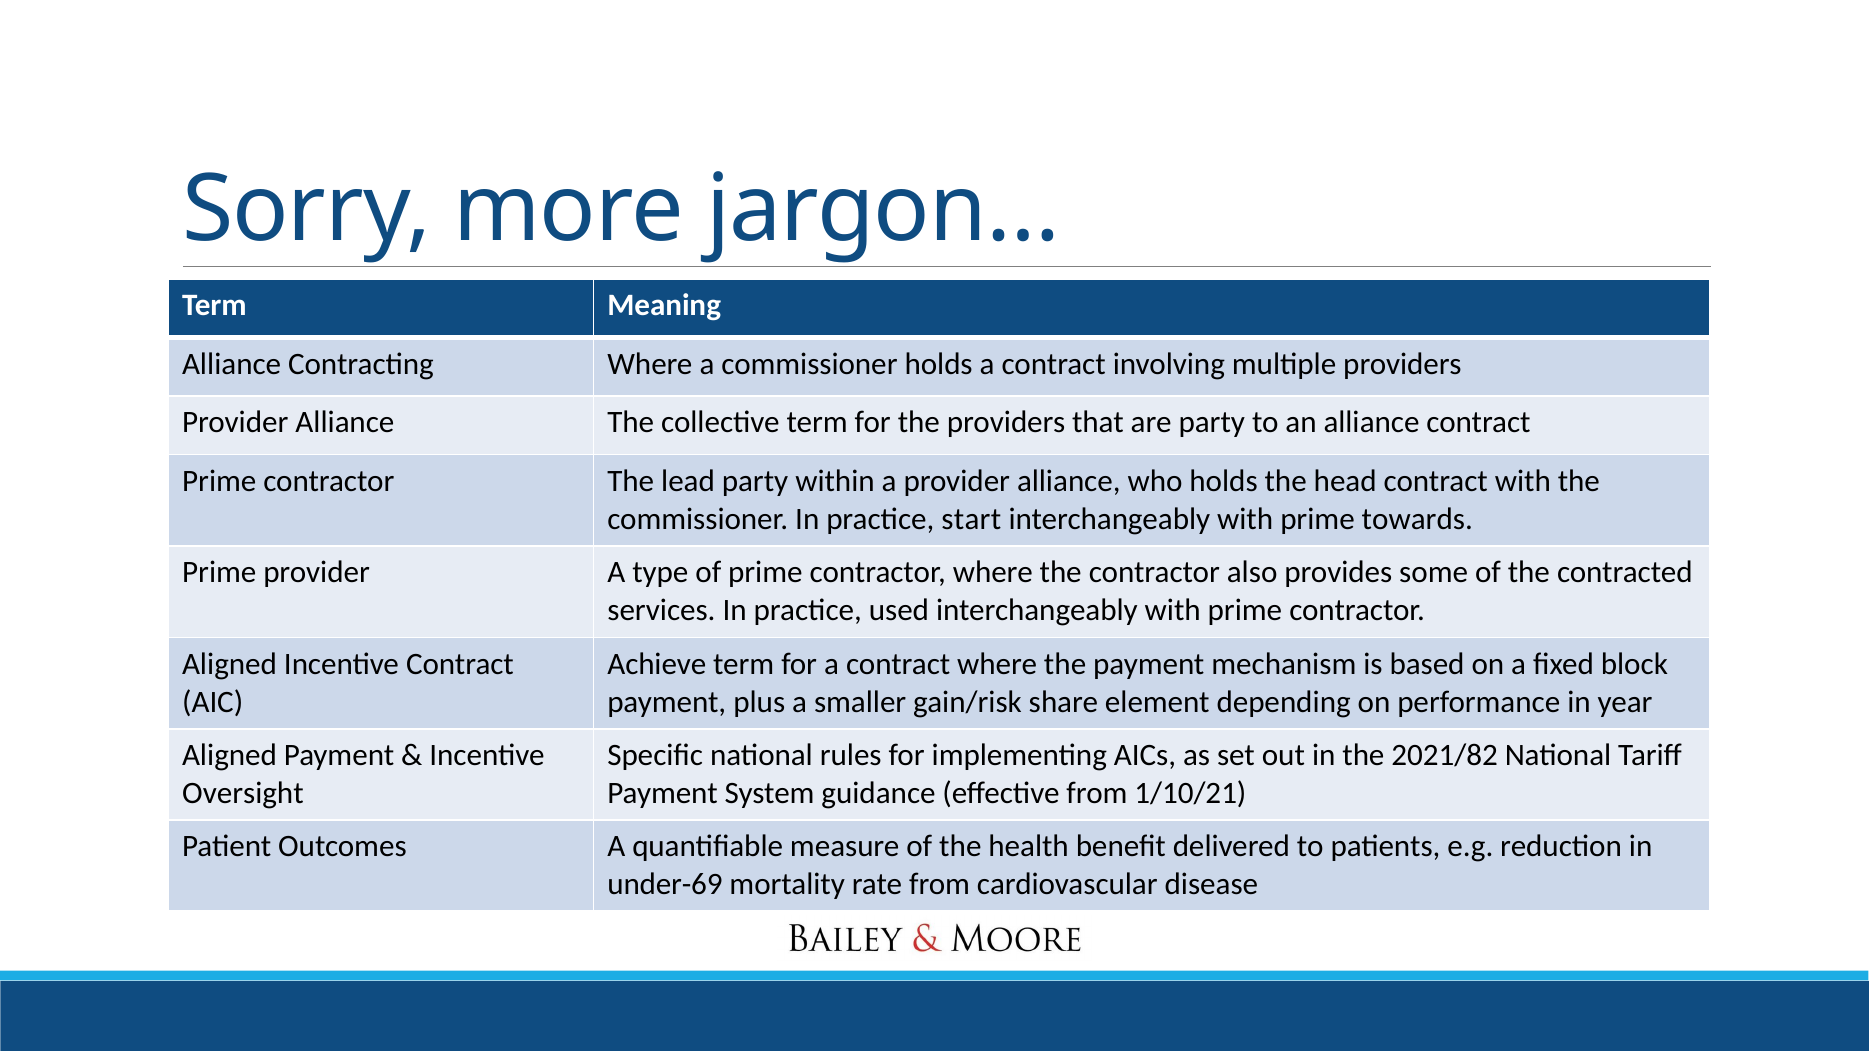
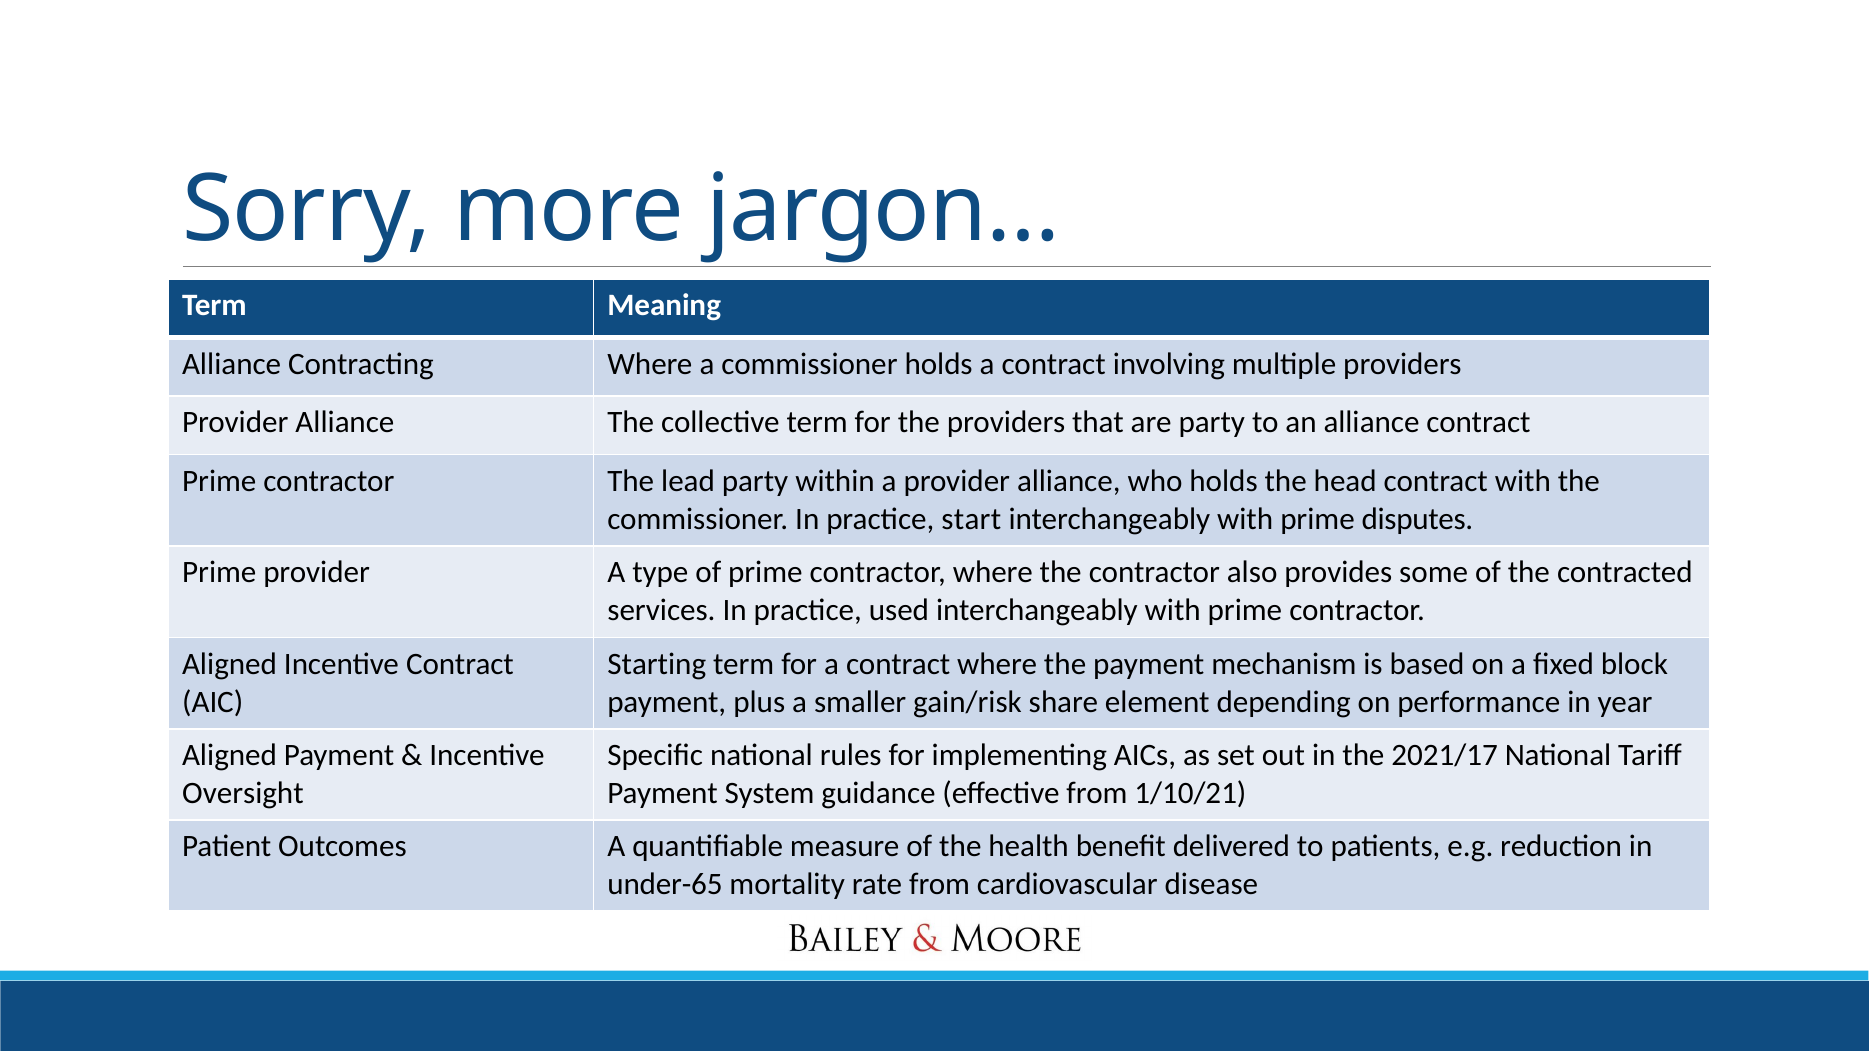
towards: towards -> disputes
Achieve: Achieve -> Starting
2021/82: 2021/82 -> 2021/17
under-69: under-69 -> under-65
